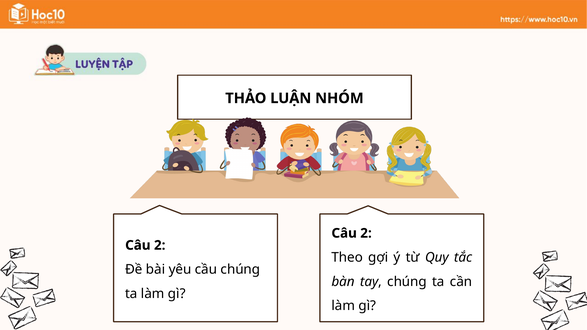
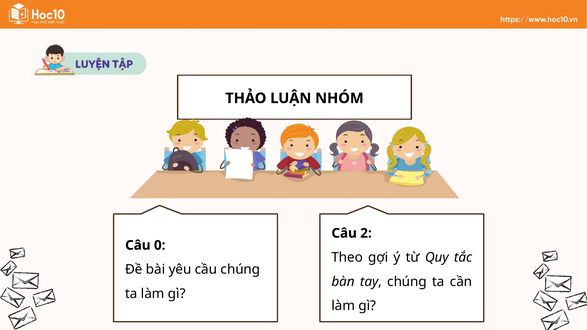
2 at (160, 245): 2 -> 0
